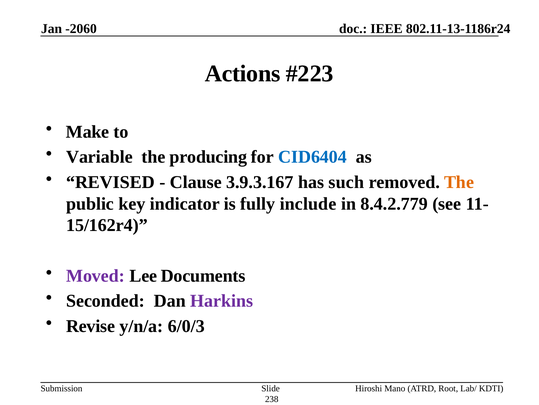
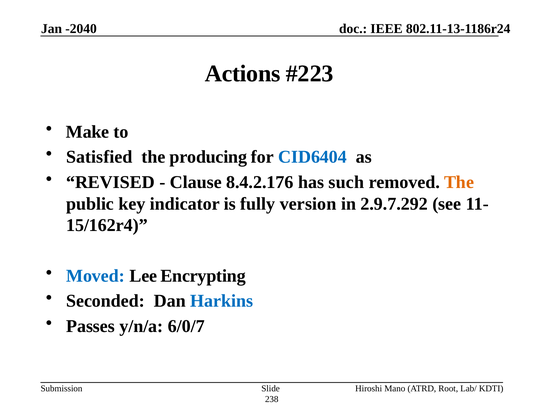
-2060: -2060 -> -2040
Variable: Variable -> Satisfied
3.9.3.167: 3.9.3.167 -> 8.4.2.176
include: include -> version
8.4.2.779: 8.4.2.779 -> 2.9.7.292
Moved colour: purple -> blue
Documents: Documents -> Encrypting
Harkins colour: purple -> blue
Revise: Revise -> Passes
6/0/3: 6/0/3 -> 6/0/7
